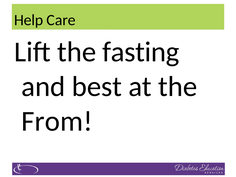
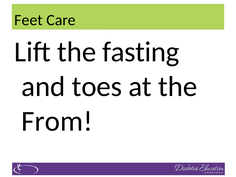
Help: Help -> Feet
best: best -> toes
